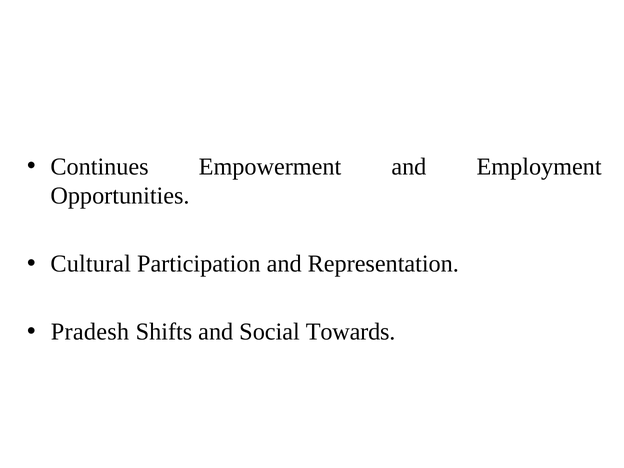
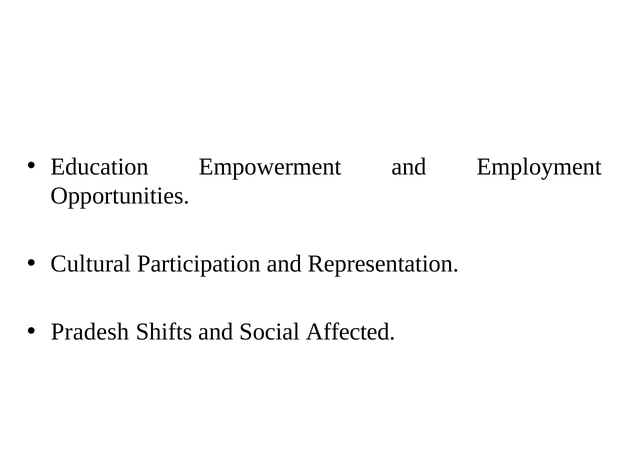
Continues: Continues -> Education
Towards: Towards -> Affected
